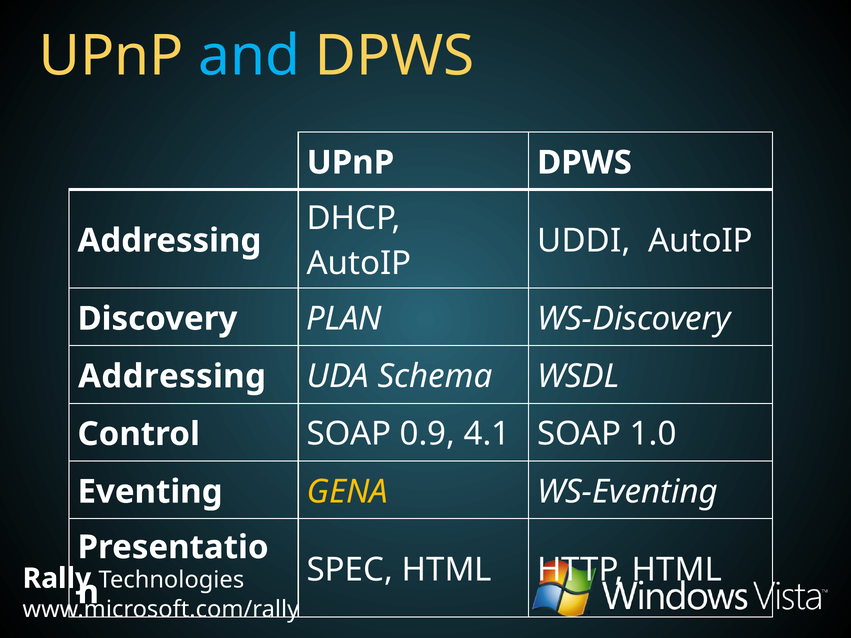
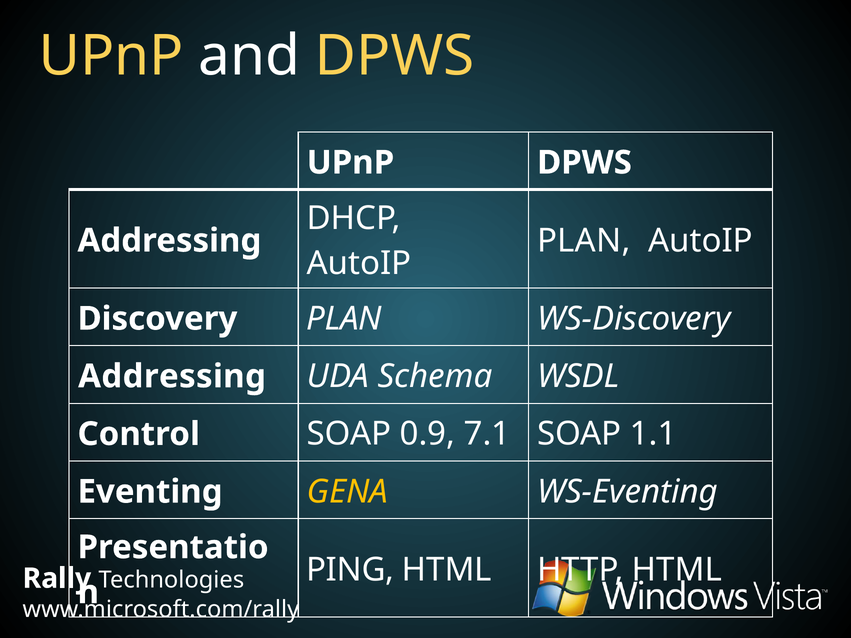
and colour: light blue -> white
UDDI at (584, 241): UDDI -> PLAN
4.1: 4.1 -> 7.1
1.0: 1.0 -> 1.1
SPEC: SPEC -> PING
